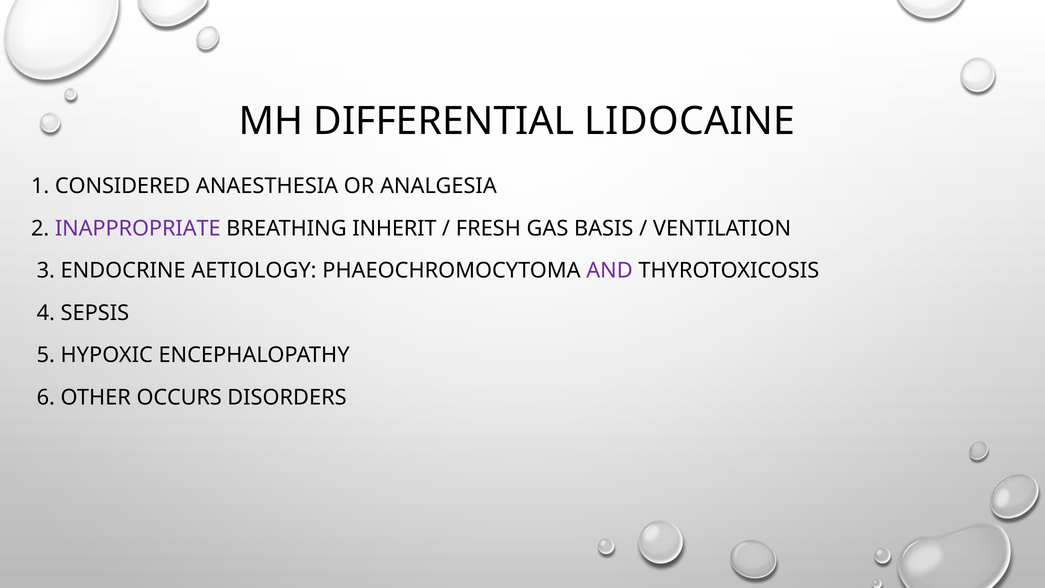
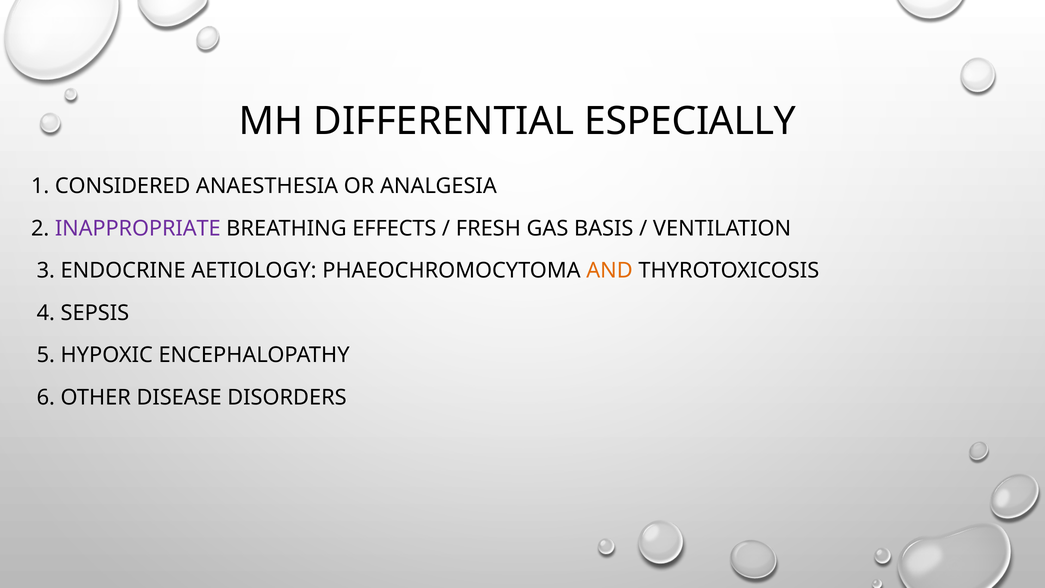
LIDOCAINE: LIDOCAINE -> ESPECIALLY
INHERIT: INHERIT -> EFFECTS
AND colour: purple -> orange
OCCURS: OCCURS -> DISEASE
